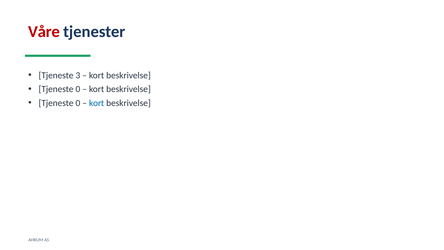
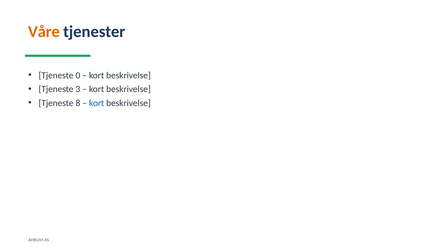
Våre colour: red -> orange
3: 3 -> 0
0 at (78, 89): 0 -> 3
0 at (78, 103): 0 -> 8
